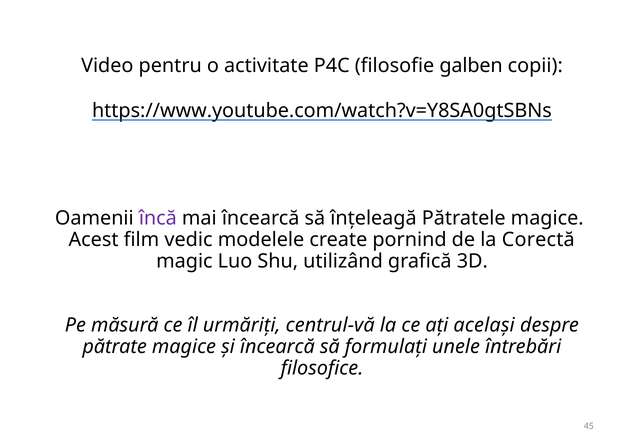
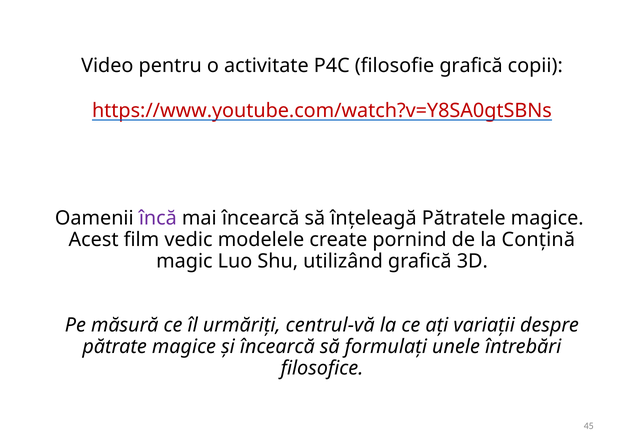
filosofie galben: galben -> grafică
https://www.youtube.com/watch?v=Y8SA0gtSBNs colour: black -> red
Corectă: Corectă -> Conțină
același: același -> variații
